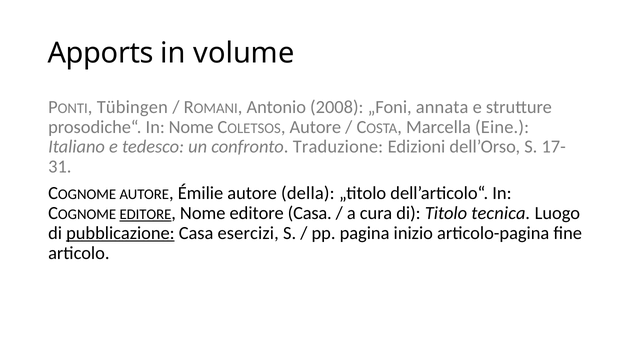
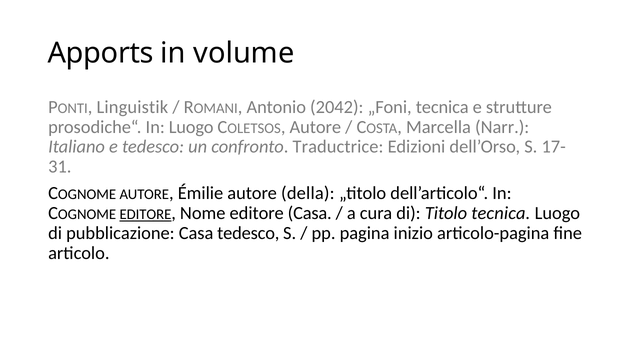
Tübingen: Tübingen -> Linguistik
2008: 2008 -> 2042
„Foni annata: annata -> tecnica
In Nome: Nome -> Luogo
Eine: Eine -> Narr
Traduzione: Traduzione -> Traductrice
pubblicazione underline: present -> none
Casa esercizi: esercizi -> tedesco
